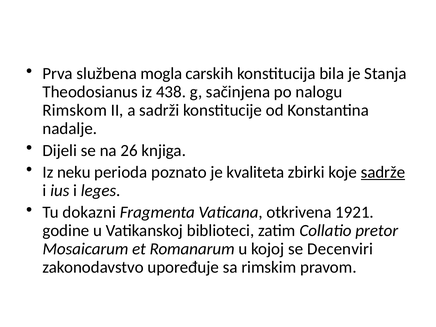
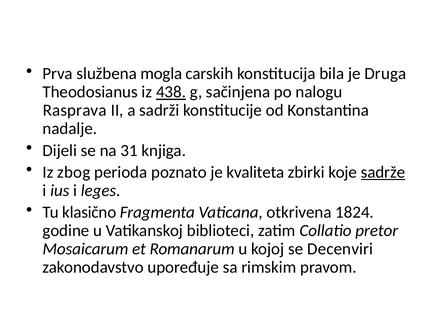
Stanja: Stanja -> Druga
438 underline: none -> present
Rimskom: Rimskom -> Rasprava
26: 26 -> 31
neku: neku -> zbog
dokazni: dokazni -> klasično
1921: 1921 -> 1824
